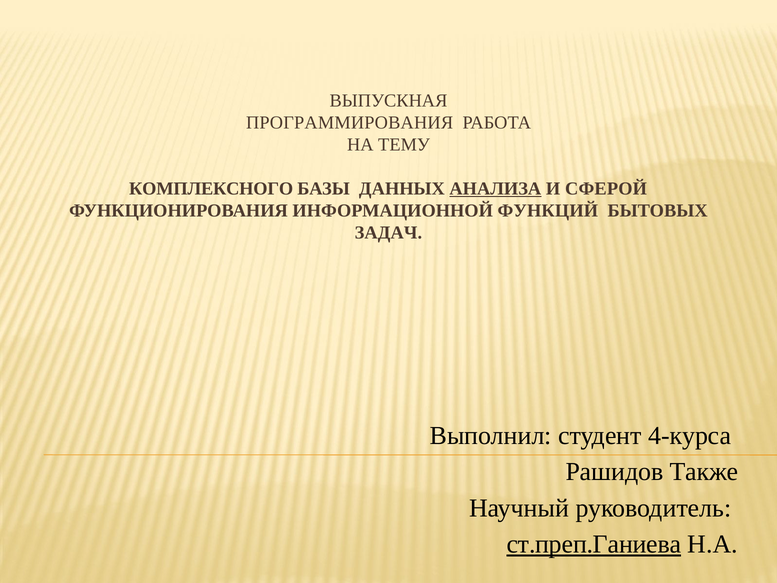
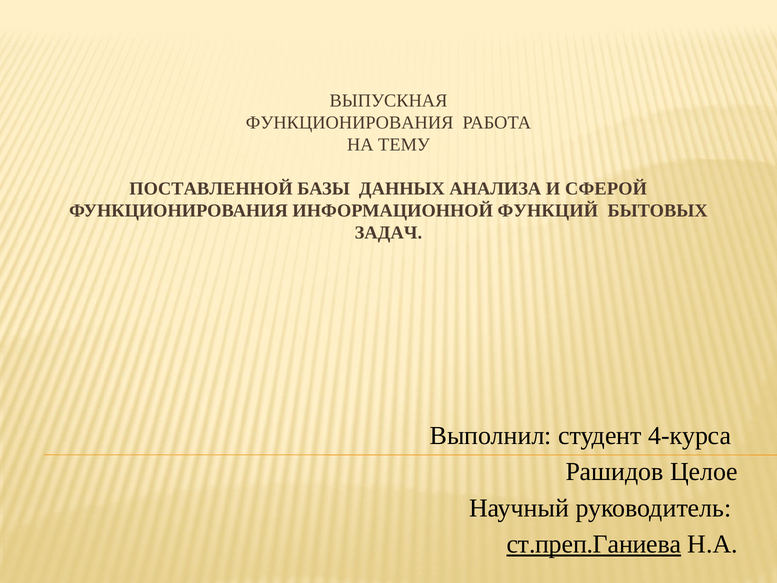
ПРОГРАММИРОВАНИЯ at (350, 123): ПРОГРАММИРОВАНИЯ -> ФУНКЦИОНИРОВАНИЯ
КОМПЛЕКСНОГО: КОМПЛЕКСНОГО -> ПОСТАВЛЕННОЙ
АНАЛИЗА underline: present -> none
Также: Также -> Целое
